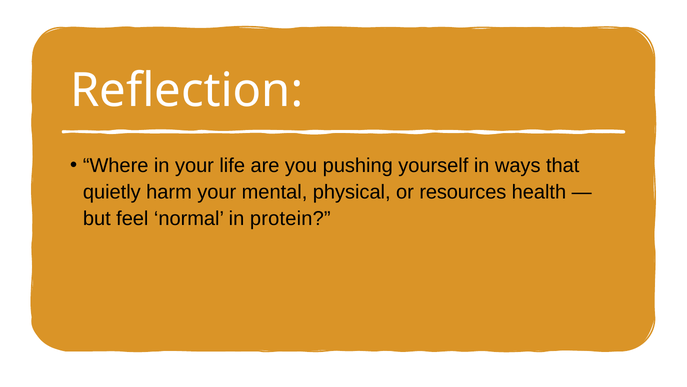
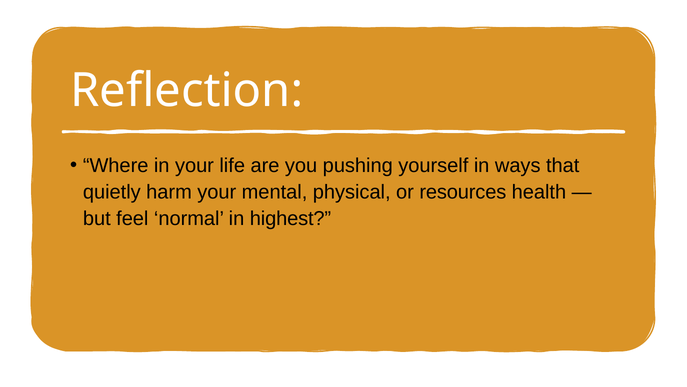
protein: protein -> highest
